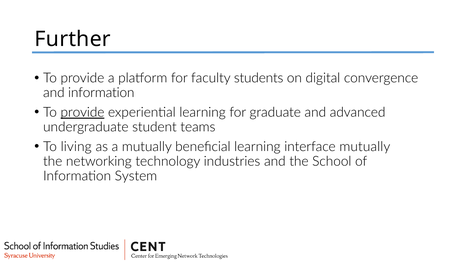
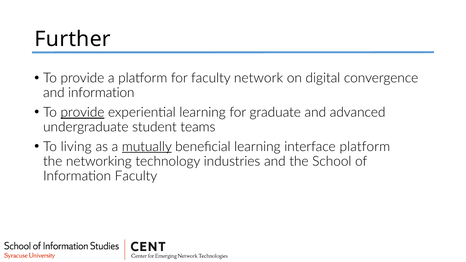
students: students -> network
mutually at (147, 147) underline: none -> present
interface mutually: mutually -> platform
Information System: System -> Faculty
